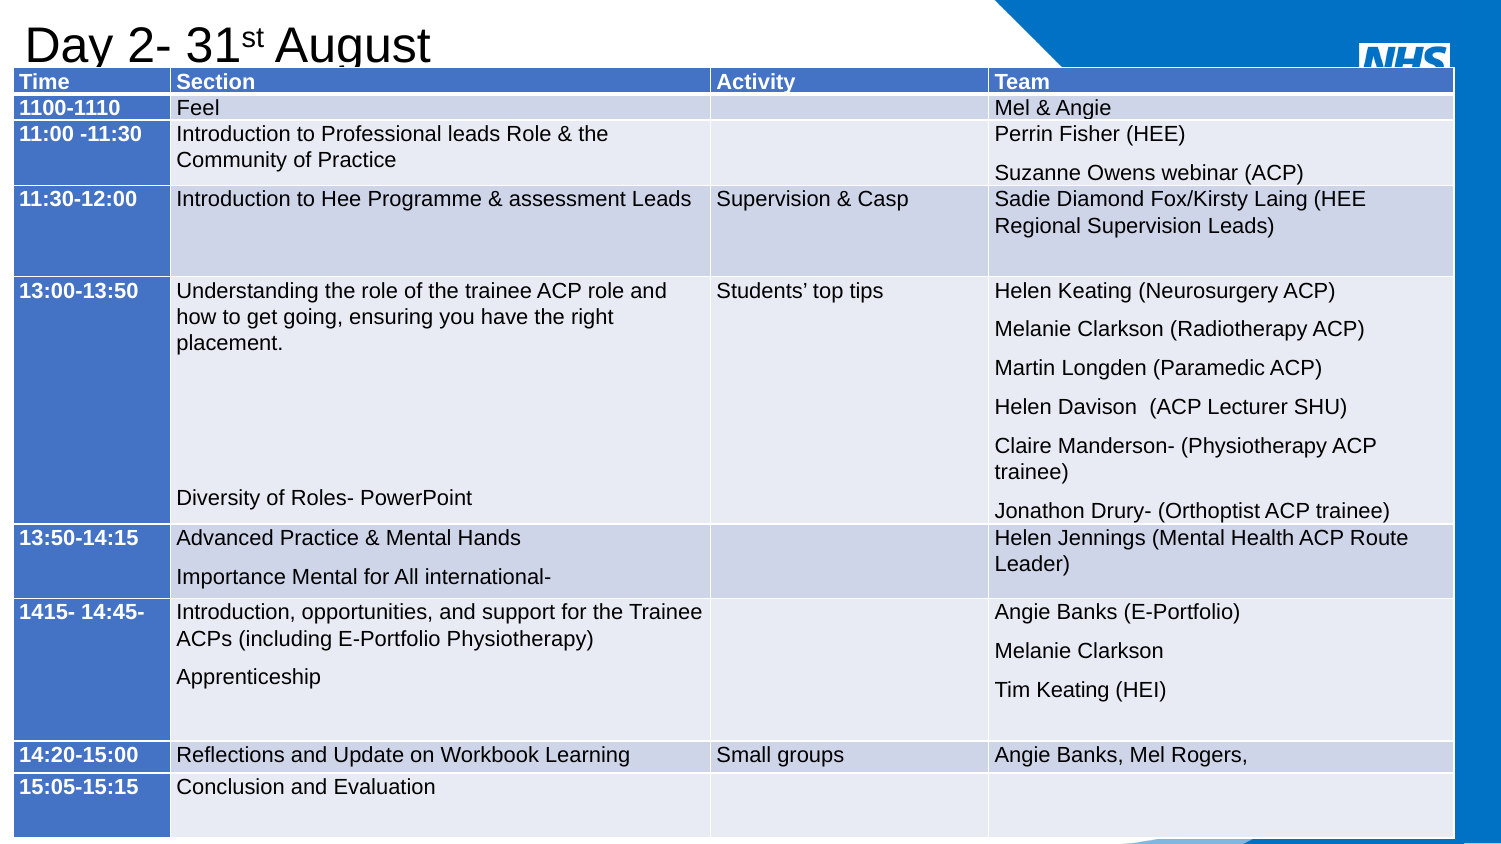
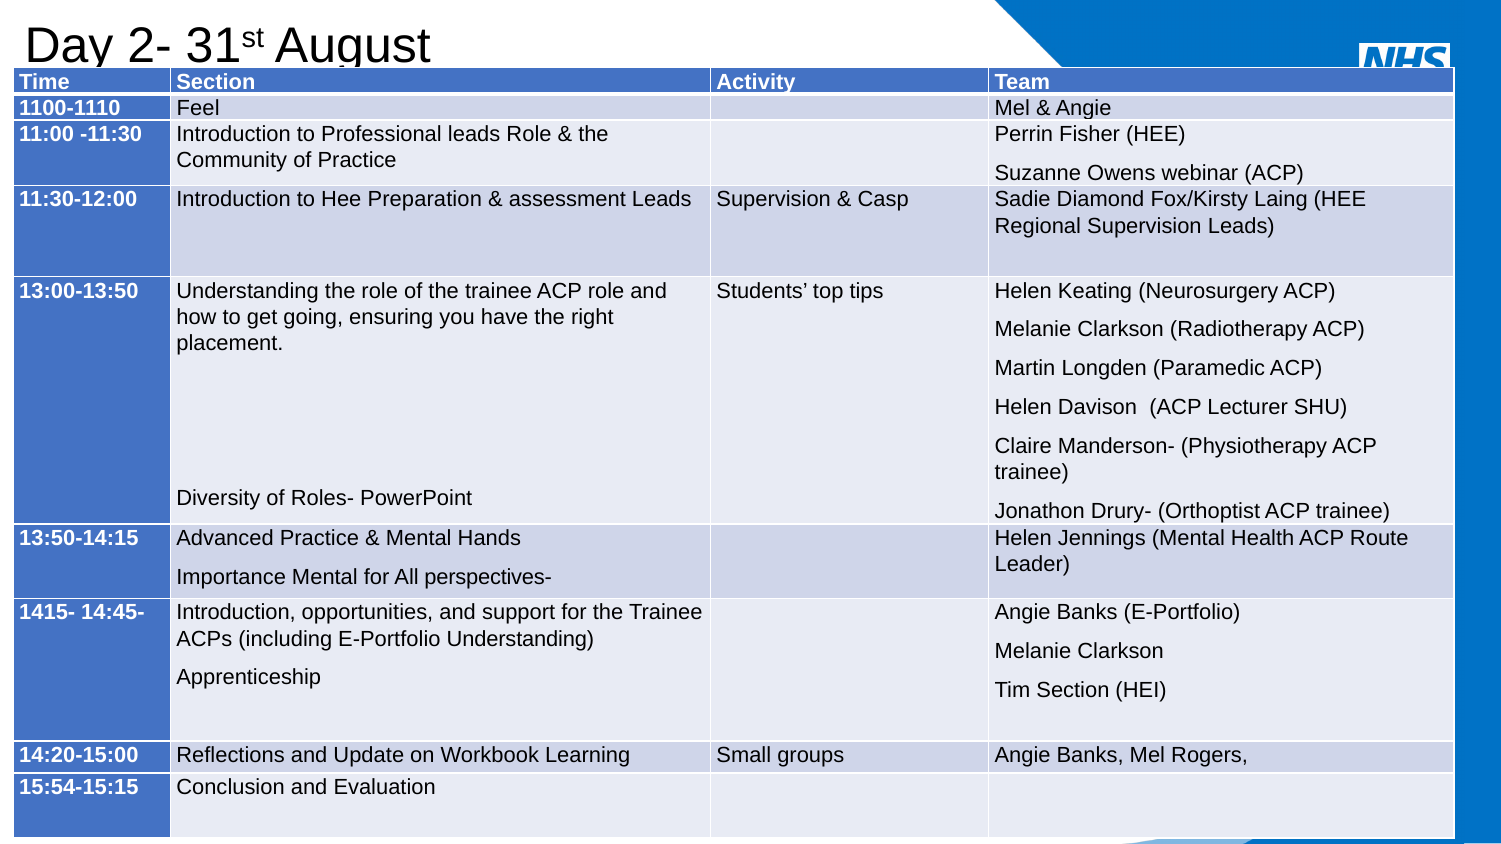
Programme: Programme -> Preparation
international-: international- -> perspectives-
E-Portfolio Physiotherapy: Physiotherapy -> Understanding
Tim Keating: Keating -> Section
15:05-15:15: 15:05-15:15 -> 15:54-15:15
